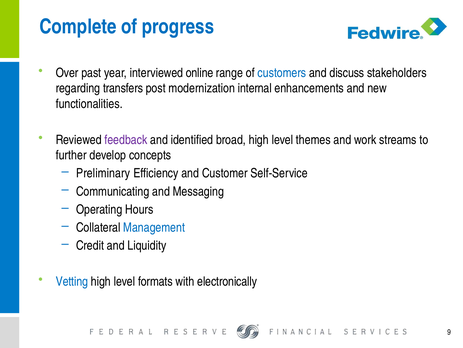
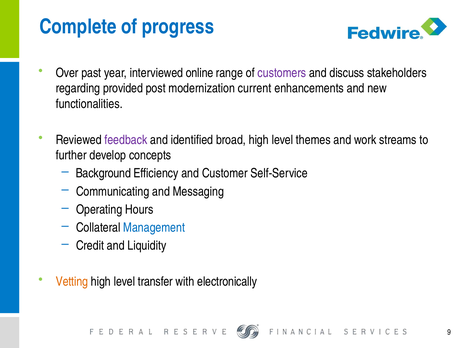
customers colour: blue -> purple
transfers: transfers -> provided
internal: internal -> current
Preliminary: Preliminary -> Background
Vetting colour: blue -> orange
formats: formats -> transfer
